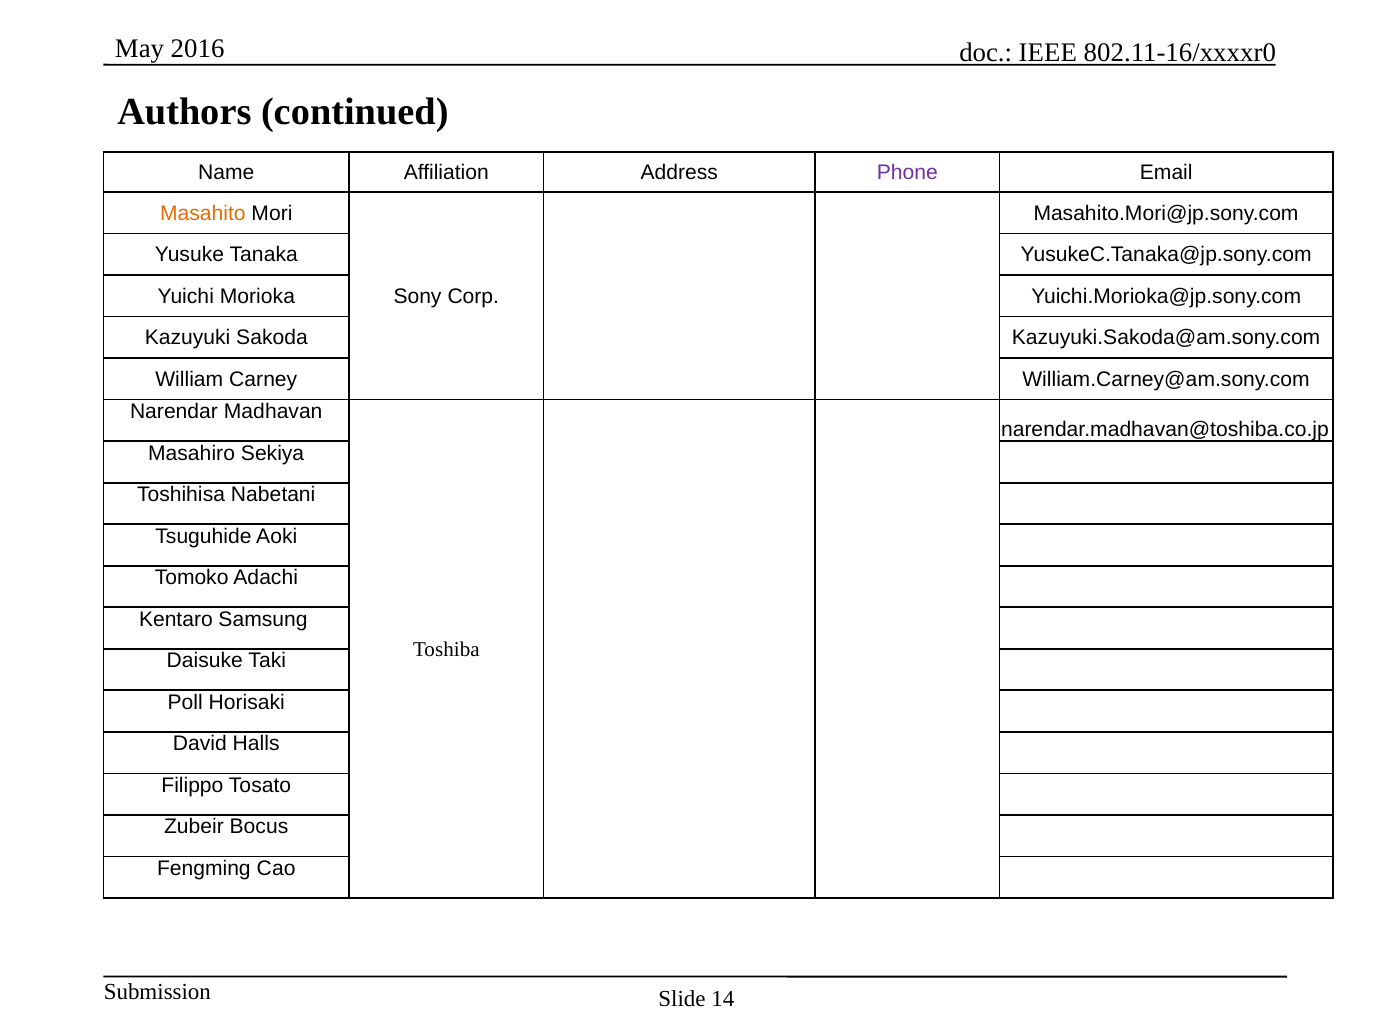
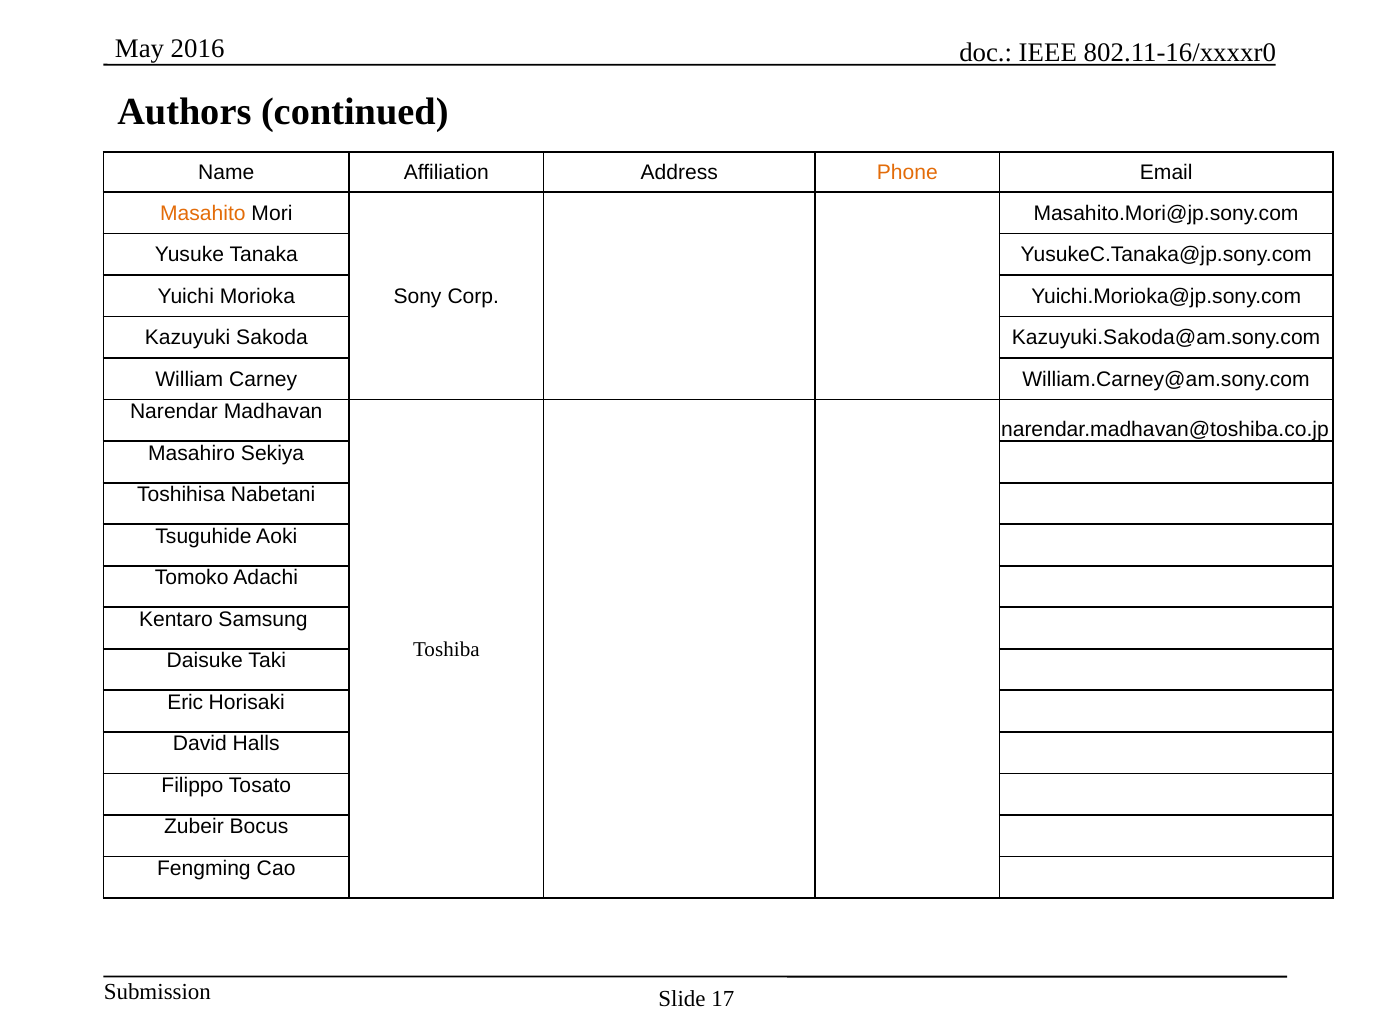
Phone colour: purple -> orange
Poll: Poll -> Eric
14: 14 -> 17
